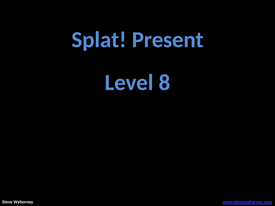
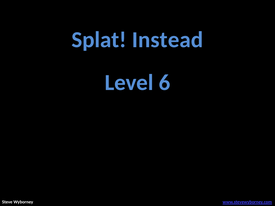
Present: Present -> Instead
8: 8 -> 6
